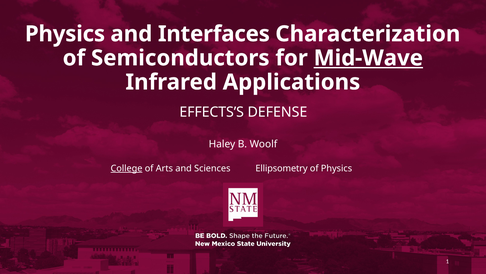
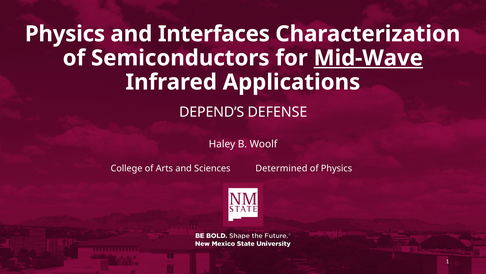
EFFECTS’S: EFFECTS’S -> DEPEND’S
College underline: present -> none
Ellipsometry: Ellipsometry -> Determined
